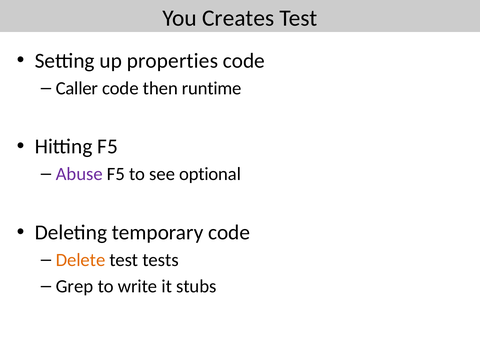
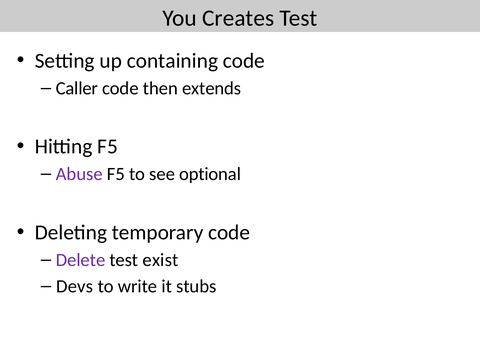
properties: properties -> containing
runtime: runtime -> extends
Delete colour: orange -> purple
tests: tests -> exist
Grep: Grep -> Devs
